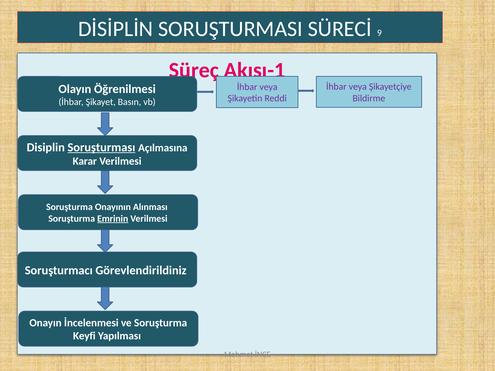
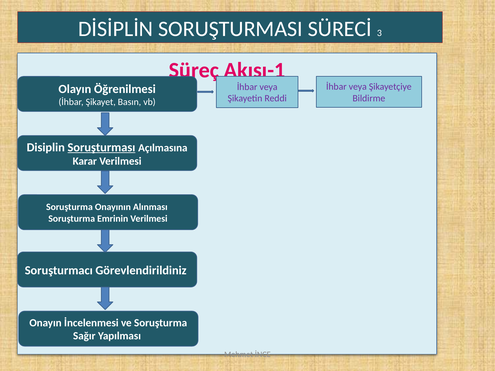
9: 9 -> 3
Emrinin underline: present -> none
Keyfi: Keyfi -> Sağır
